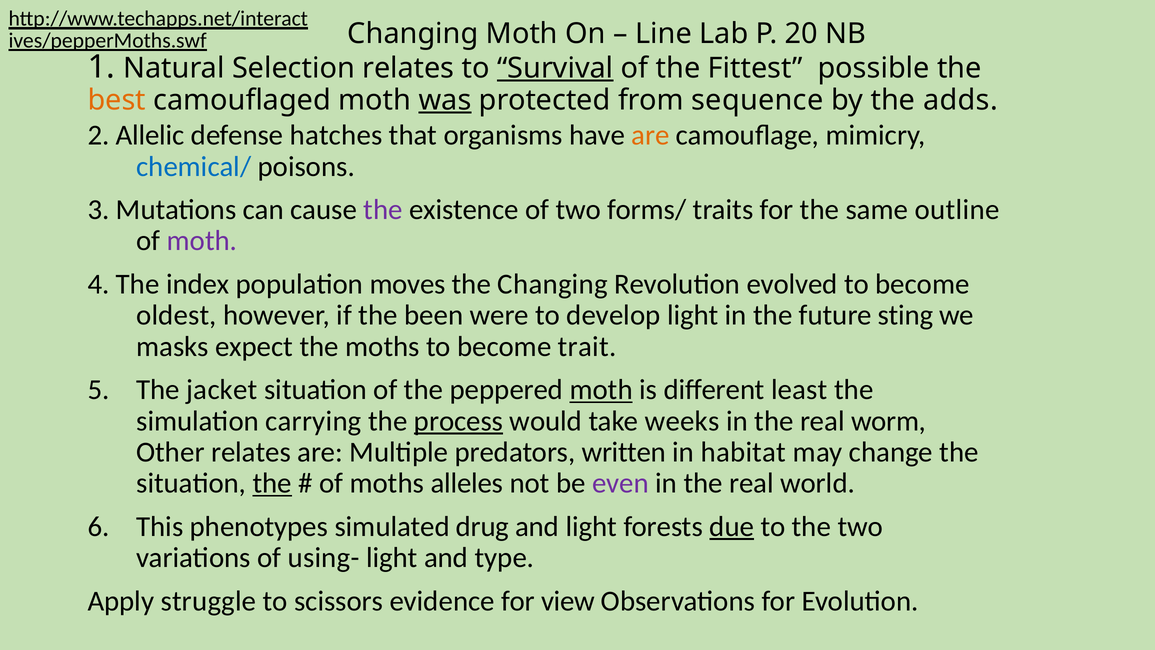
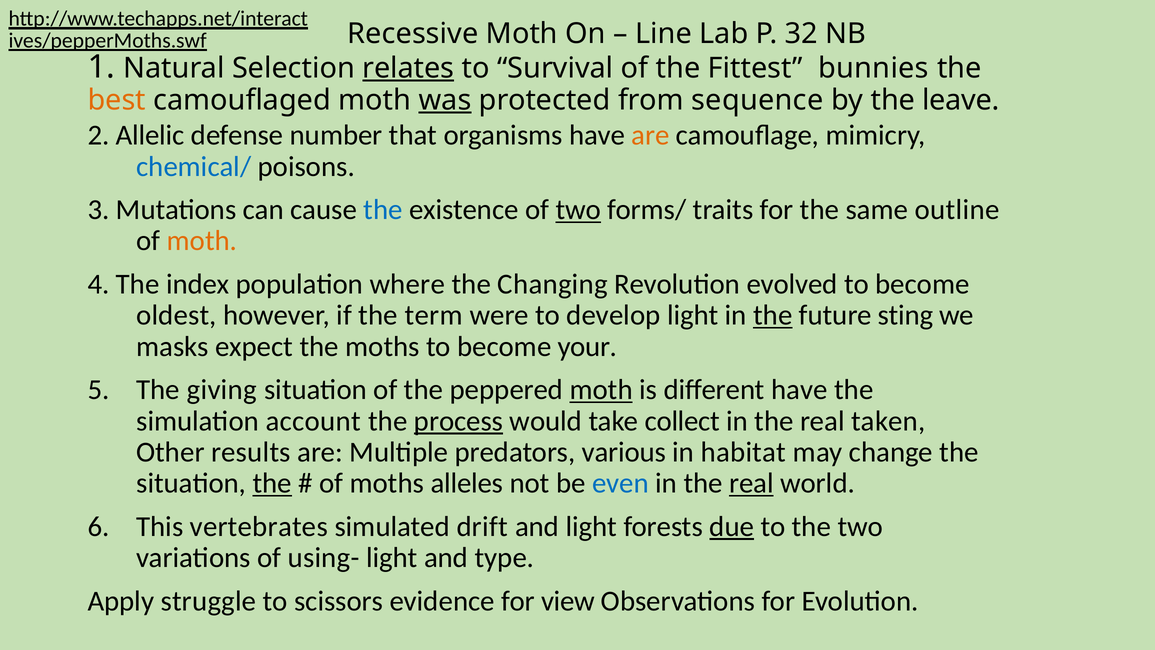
Changing at (413, 34): Changing -> Recessive
20: 20 -> 32
relates at (408, 68) underline: none -> present
Survival underline: present -> none
possible: possible -> bunnies
adds: adds -> leave
hatches: hatches -> number
the at (383, 210) colour: purple -> blue
two at (578, 210) underline: none -> present
moth at (202, 241) colour: purple -> orange
moves: moves -> where
been: been -> term
the at (773, 315) underline: none -> present
trait: trait -> your
jacket: jacket -> giving
different least: least -> have
carrying: carrying -> account
weeks: weeks -> collect
worm: worm -> taken
Other relates: relates -> results
written: written -> various
even colour: purple -> blue
real at (752, 483) underline: none -> present
phenotypes: phenotypes -> vertebrates
drug: drug -> drift
